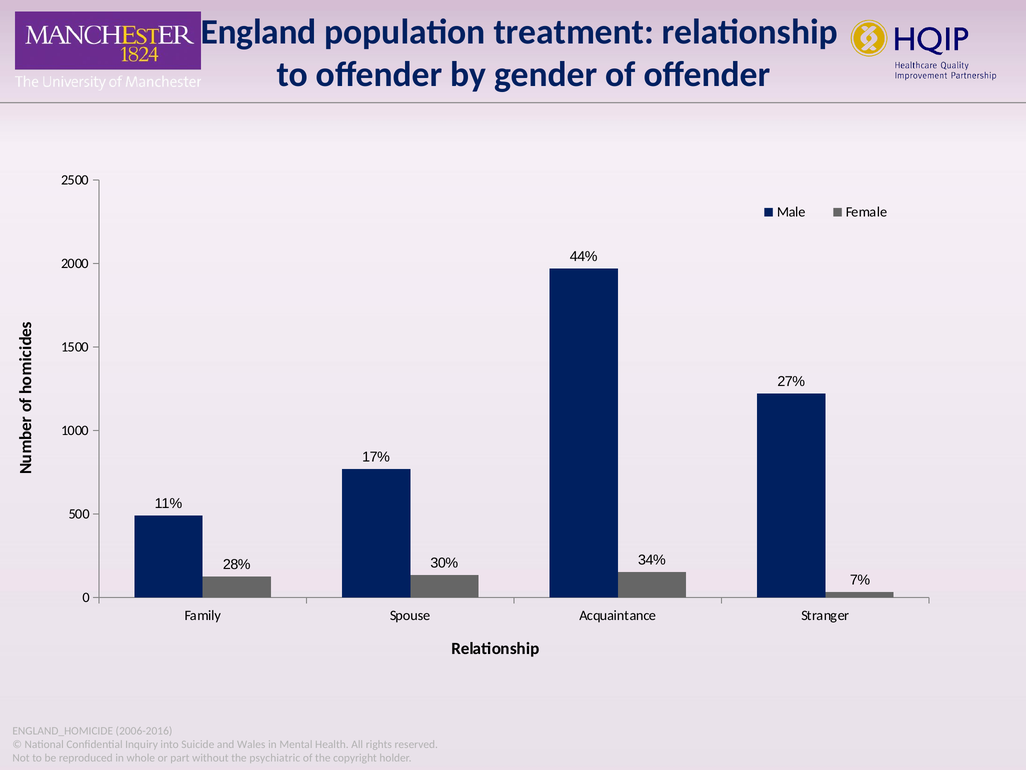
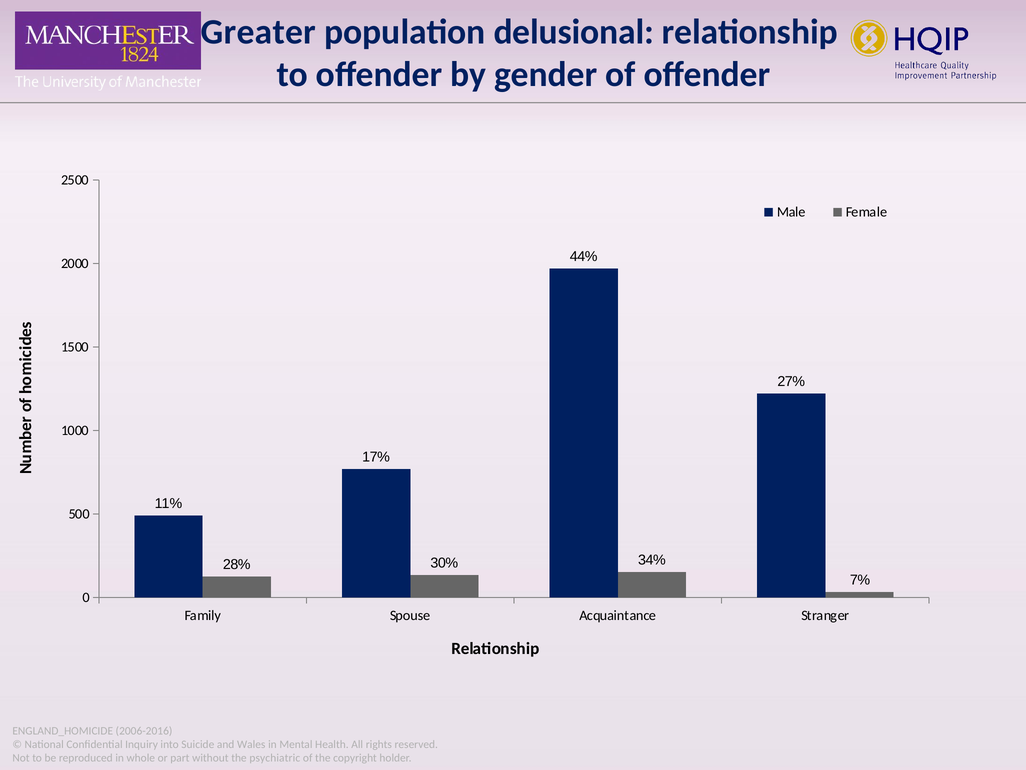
England: England -> Greater
treatment: treatment -> delusional
